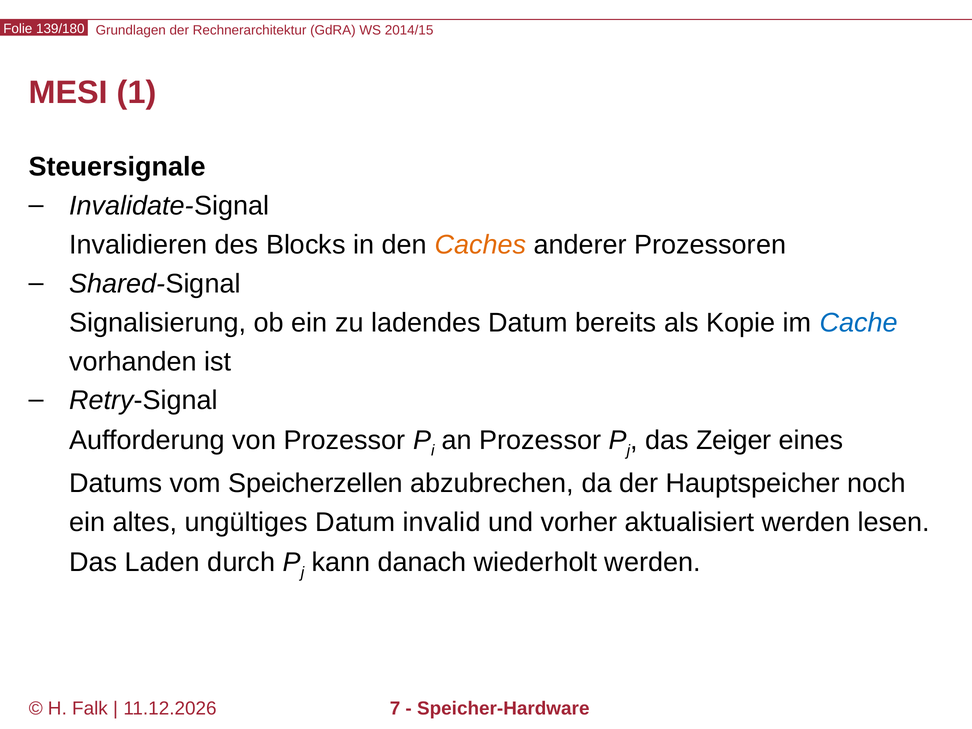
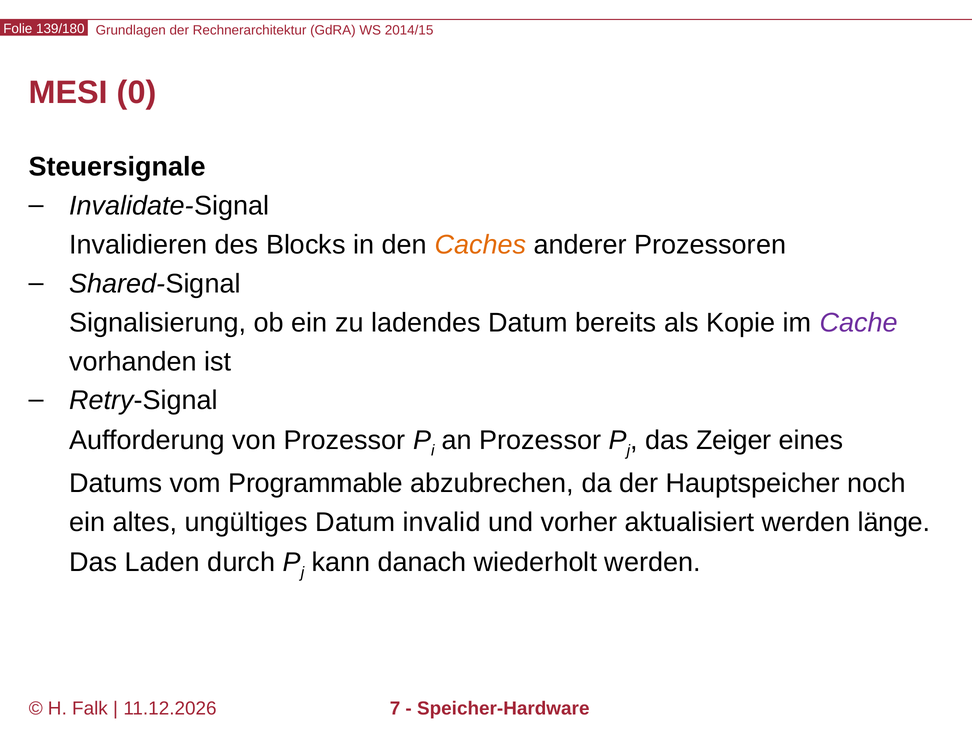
1: 1 -> 0
Cache colour: blue -> purple
Speicherzellen: Speicherzellen -> Programmable
lesen: lesen -> länge
